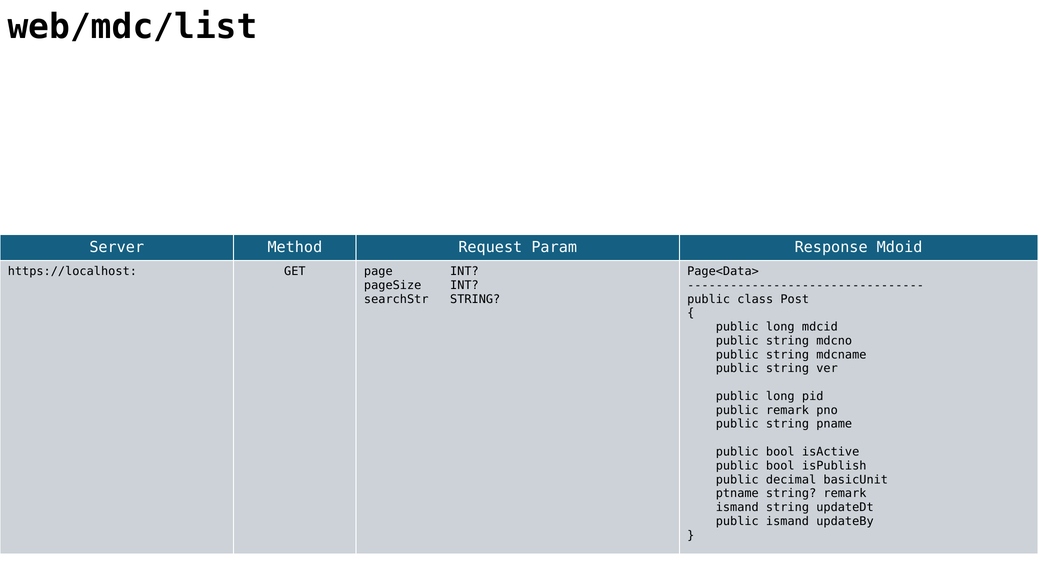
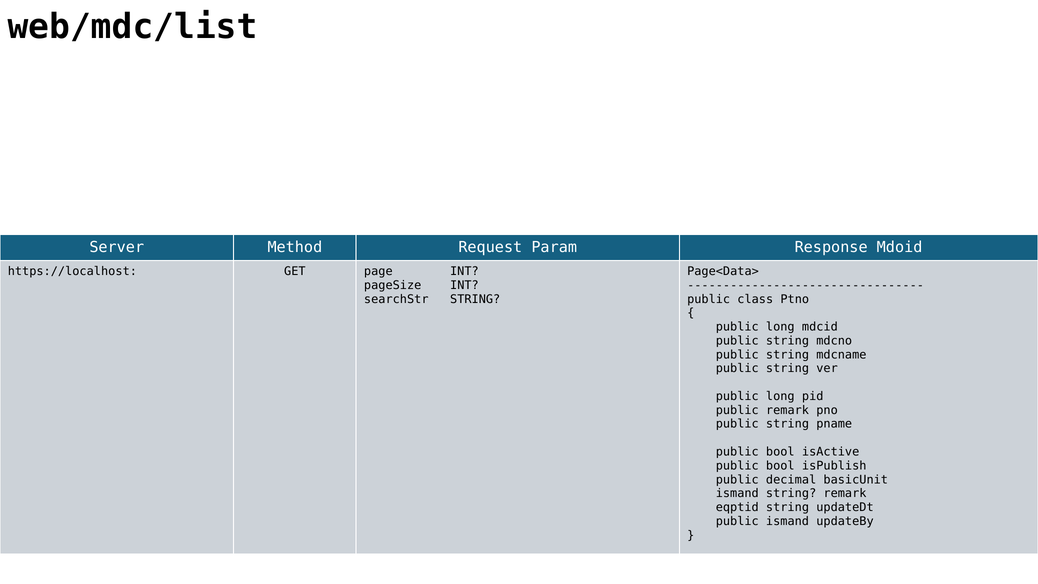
Post: Post -> Ptno
ptname at (737, 493): ptname -> ismand
ismand at (737, 507): ismand -> eqptid
